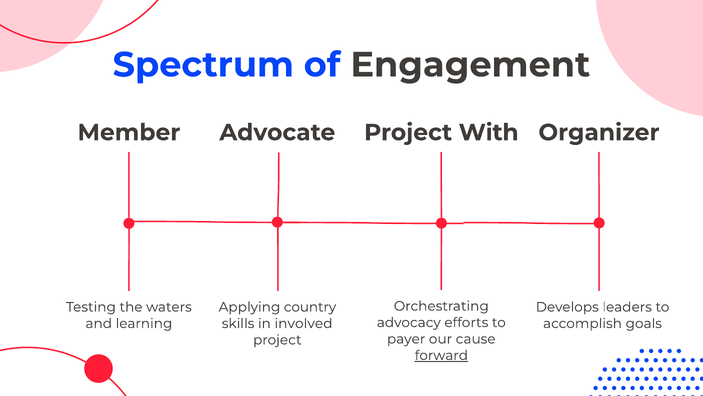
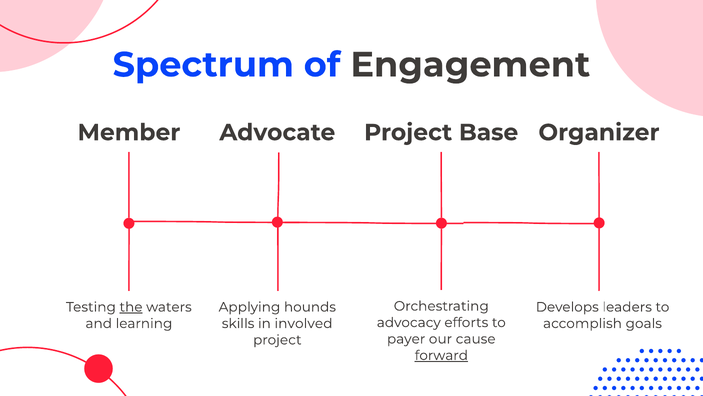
With: With -> Base
the underline: none -> present
country: country -> hounds
